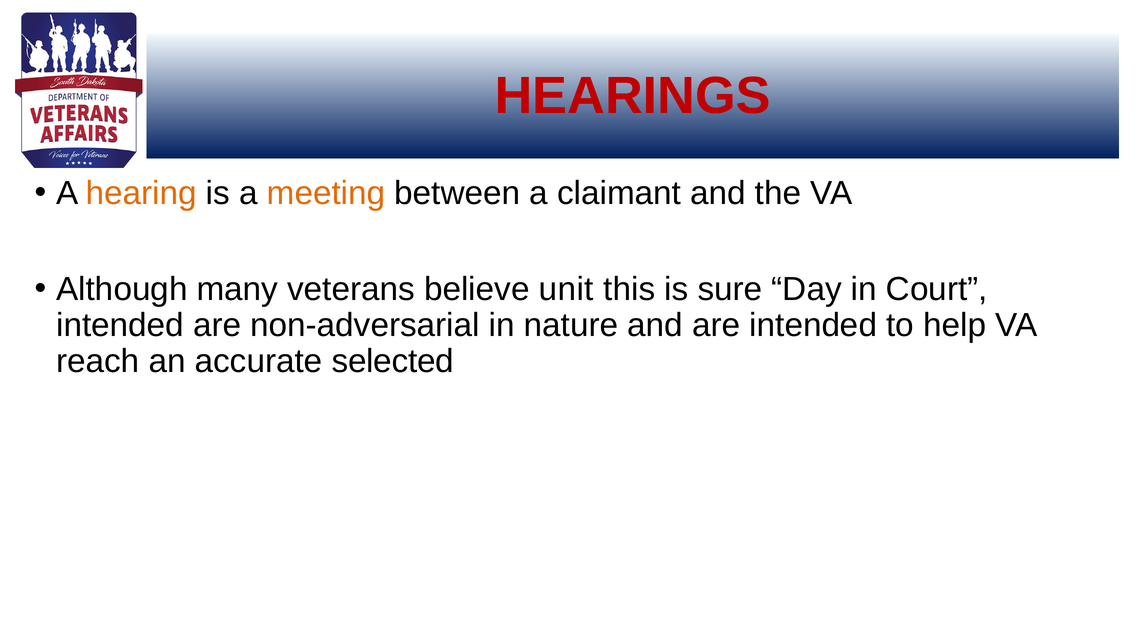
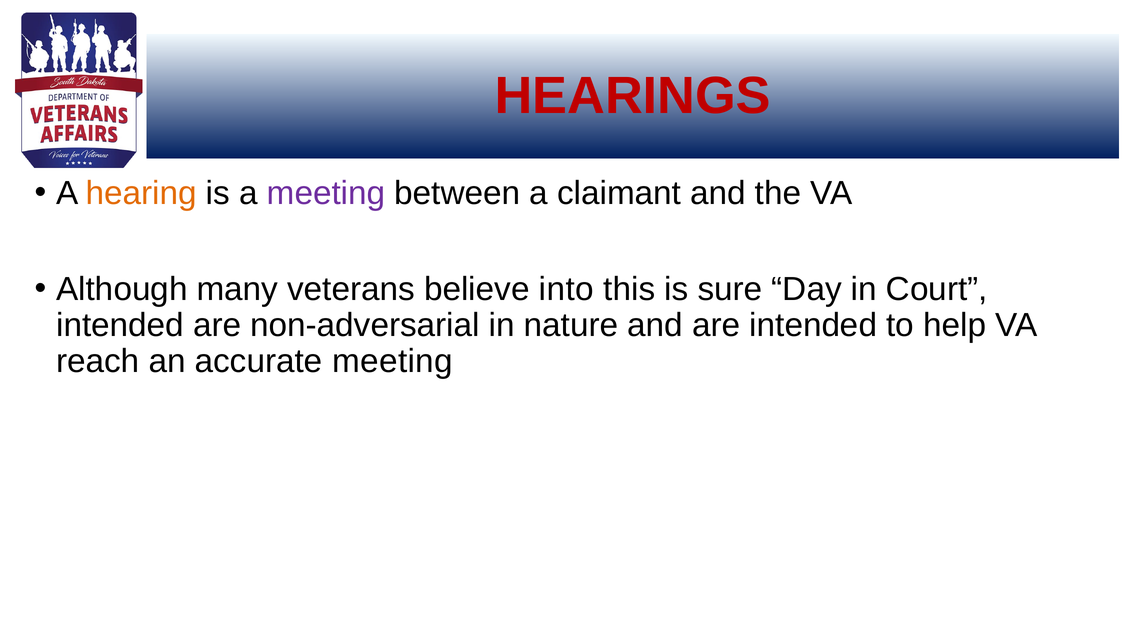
meeting at (326, 193) colour: orange -> purple
unit: unit -> into
accurate selected: selected -> meeting
